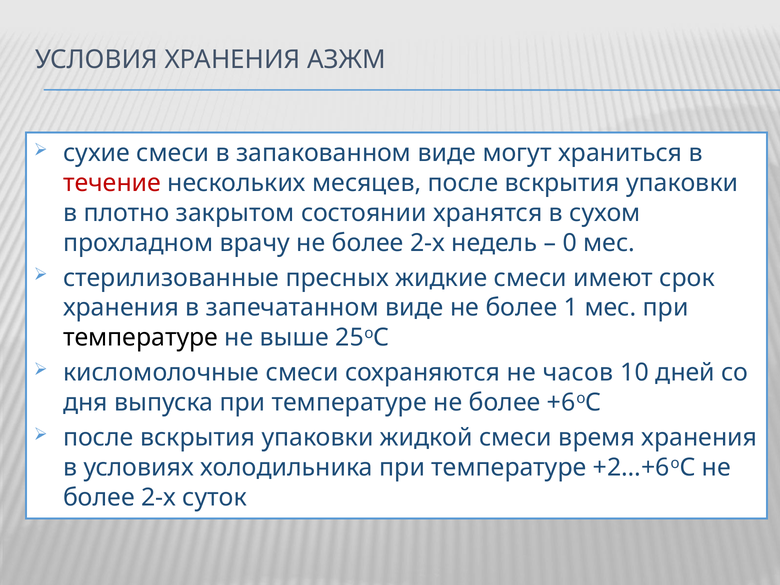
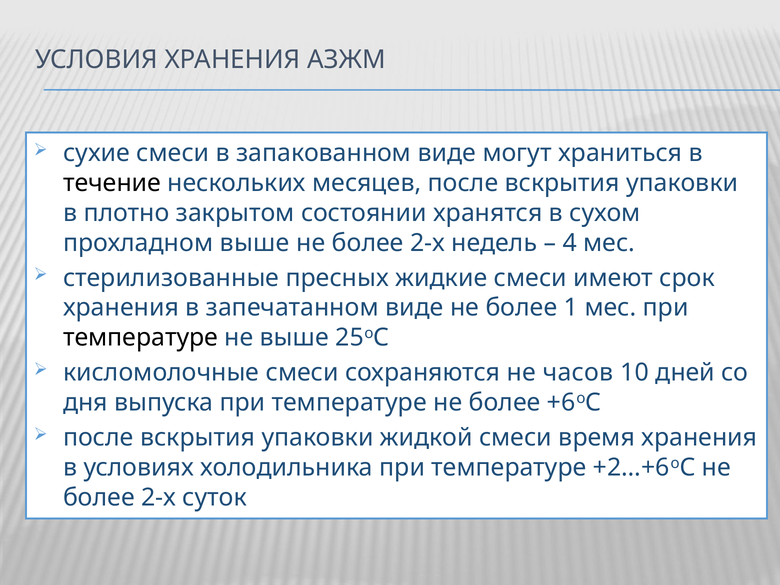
течение colour: red -> black
прохладном врачу: врачу -> выше
0: 0 -> 4
